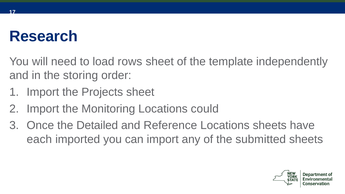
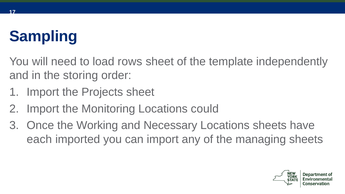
Research: Research -> Sampling
Detailed: Detailed -> Working
Reference: Reference -> Necessary
submitted: submitted -> managing
